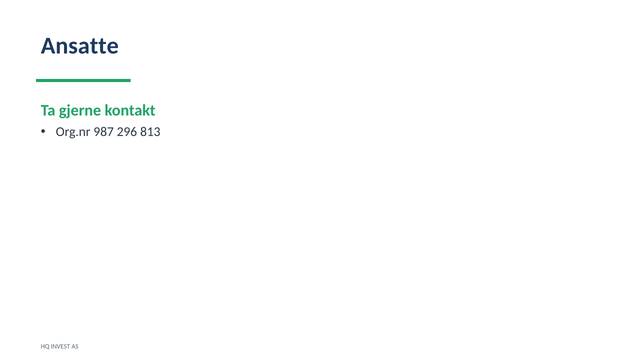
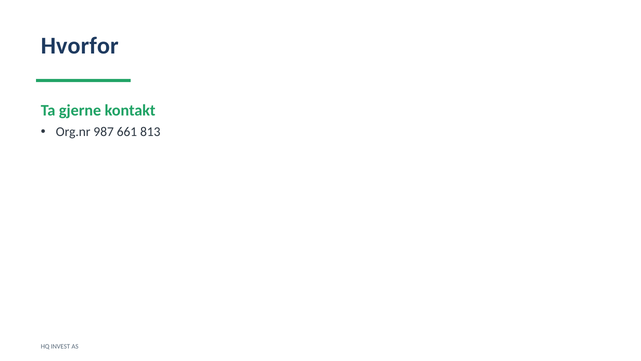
Ansatte: Ansatte -> Hvorfor
296: 296 -> 661
